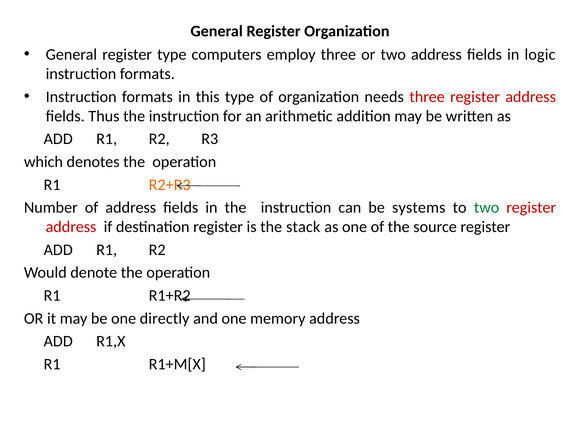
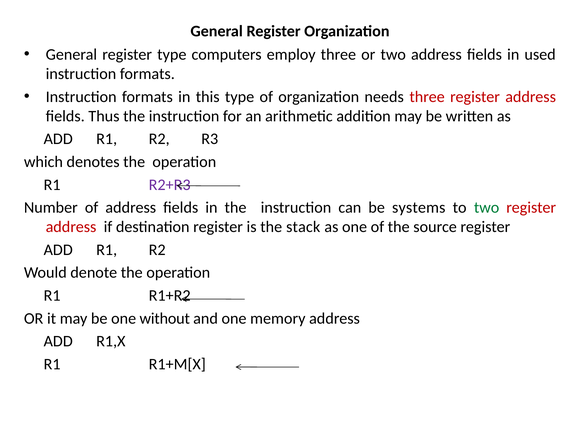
logic: logic -> used
R2+R3 colour: orange -> purple
directly: directly -> without
